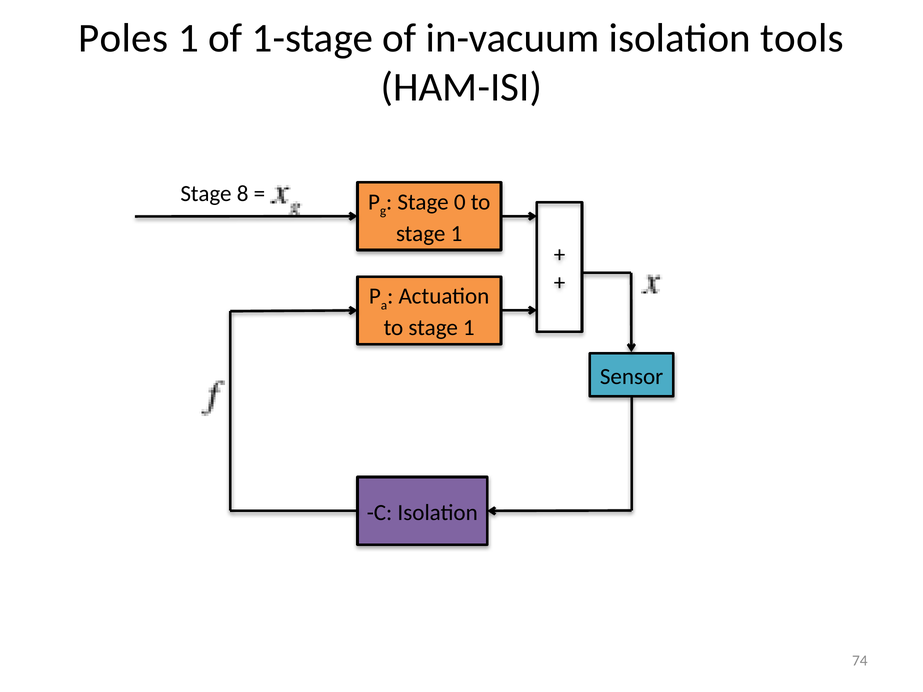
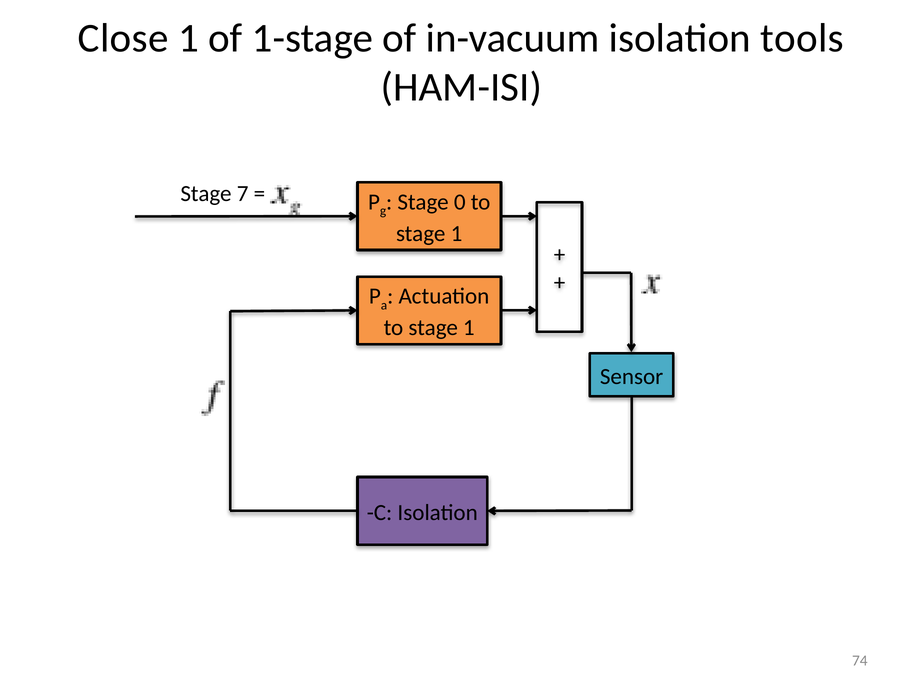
Poles: Poles -> Close
8: 8 -> 7
